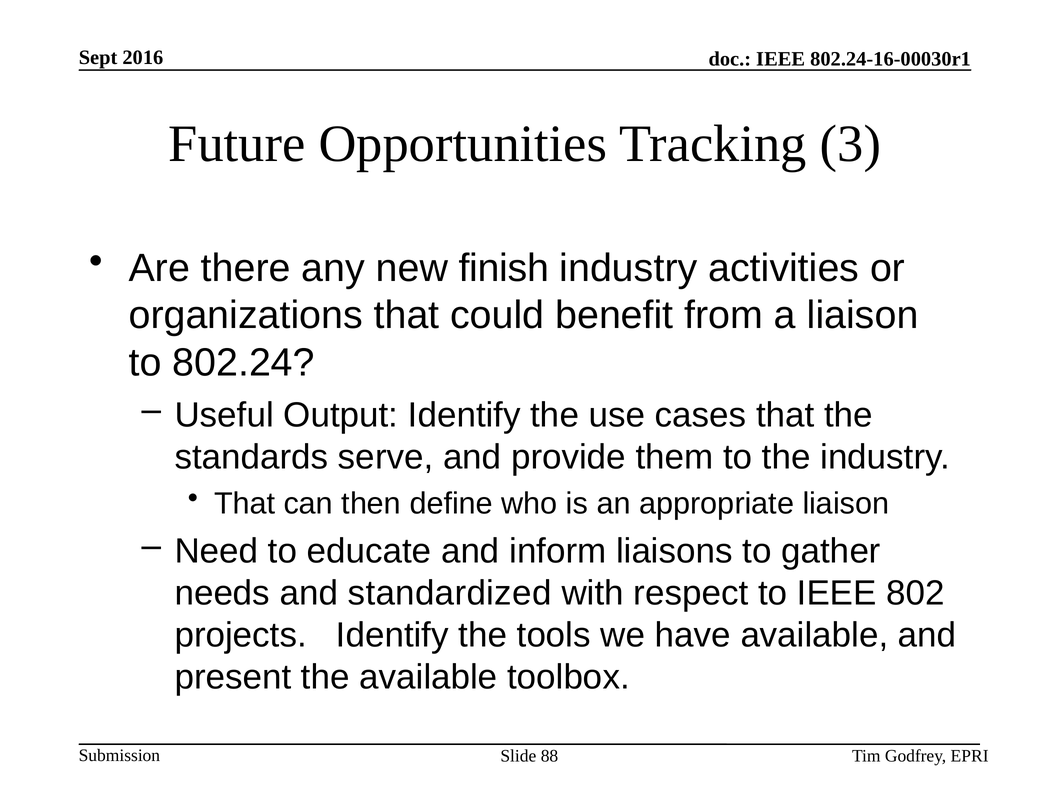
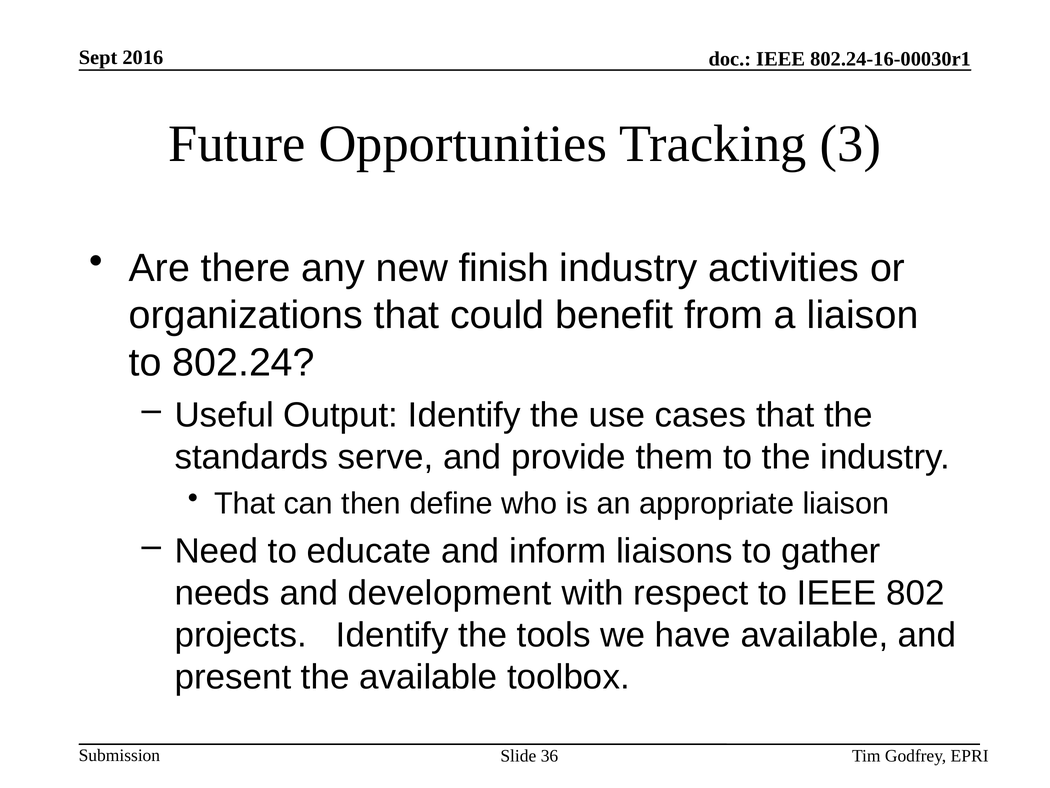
standardized: standardized -> development
88: 88 -> 36
